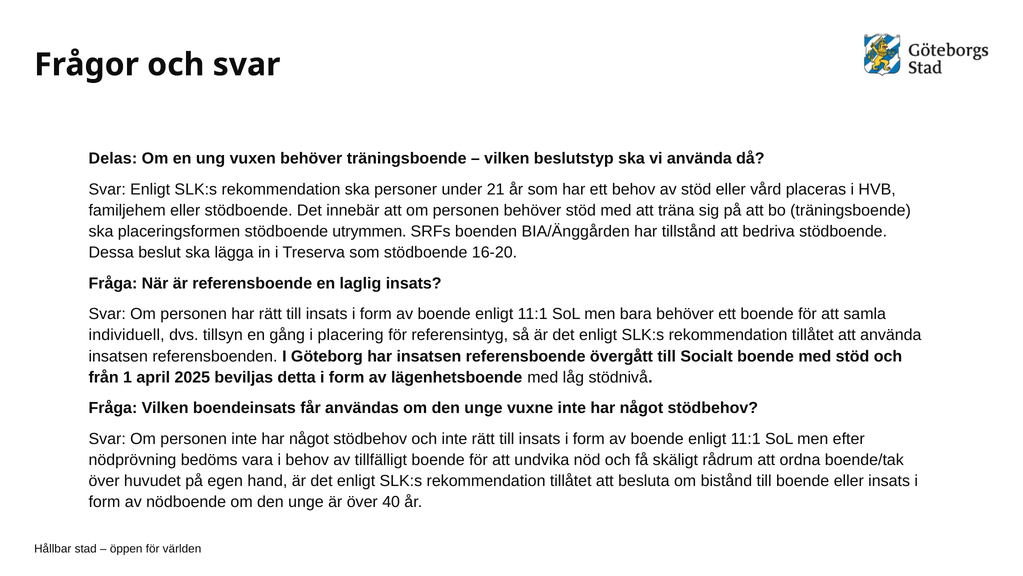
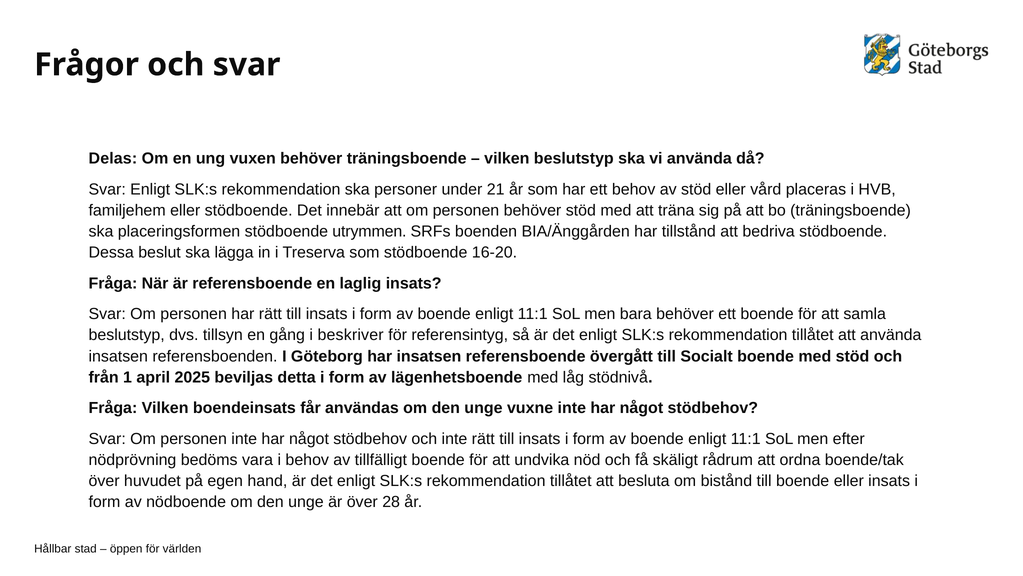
individuell at (127, 335): individuell -> beslutstyp
placering: placering -> beskriver
40: 40 -> 28
